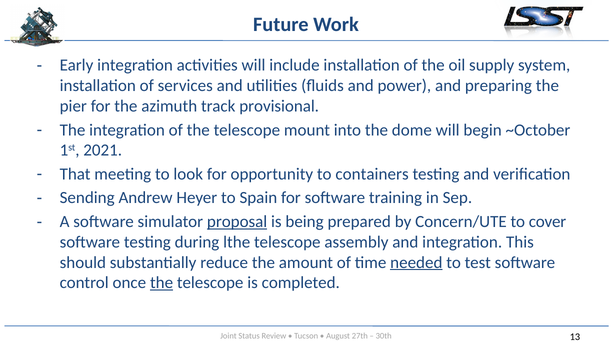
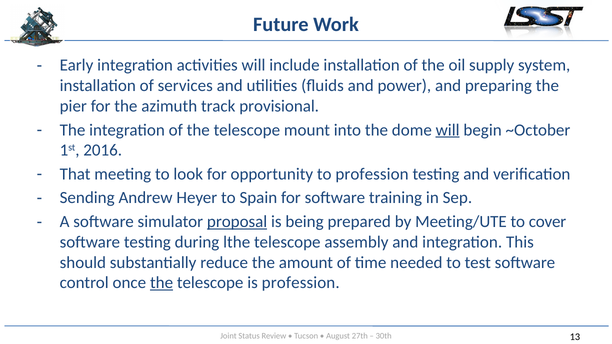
will at (448, 130) underline: none -> present
2021: 2021 -> 2016
to containers: containers -> profession
Concern/UTE: Concern/UTE -> Meeting/UTE
needed underline: present -> none
is completed: completed -> profession
